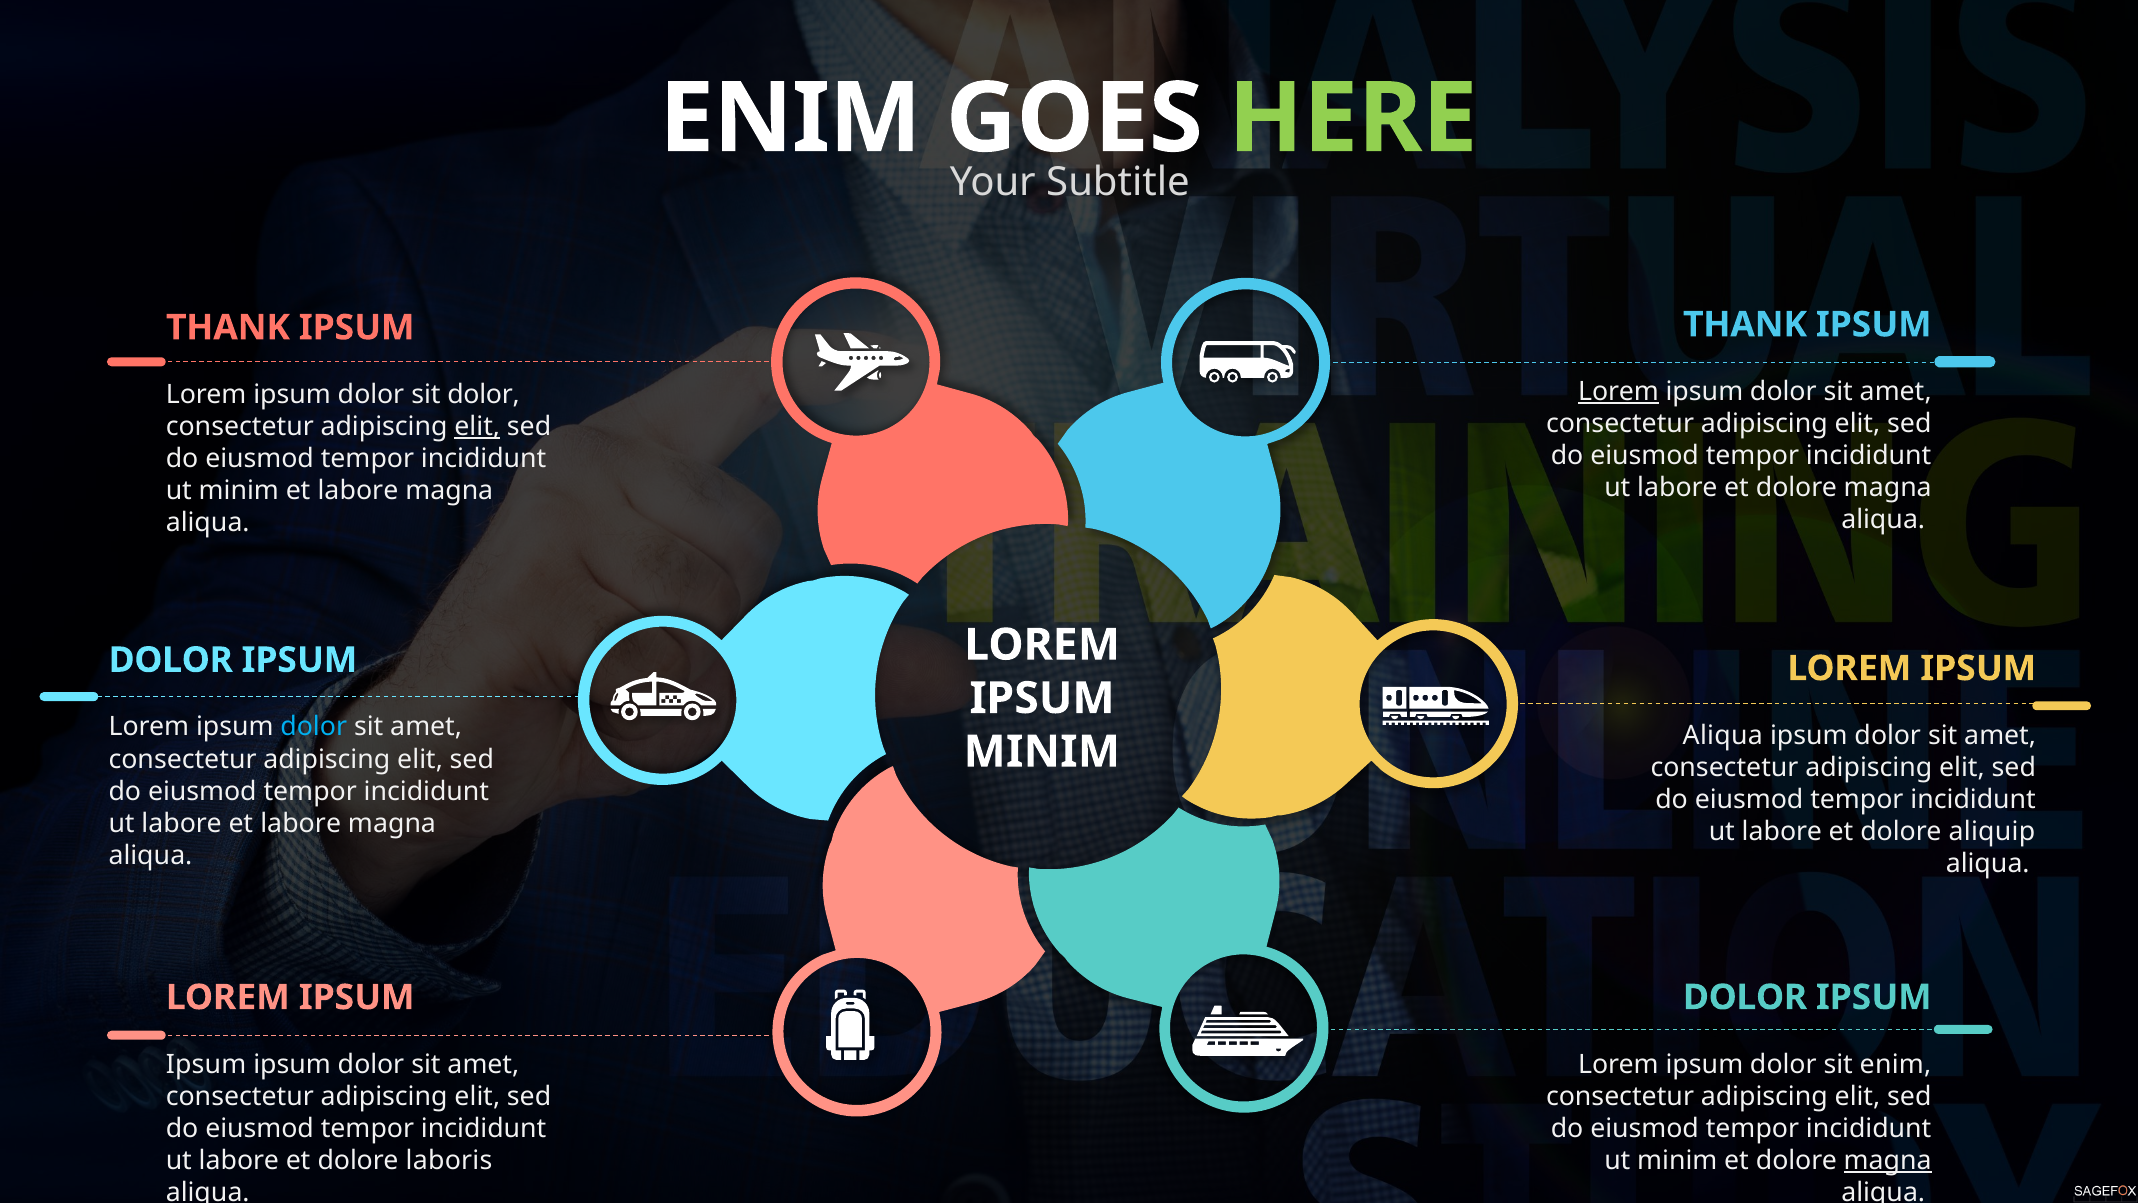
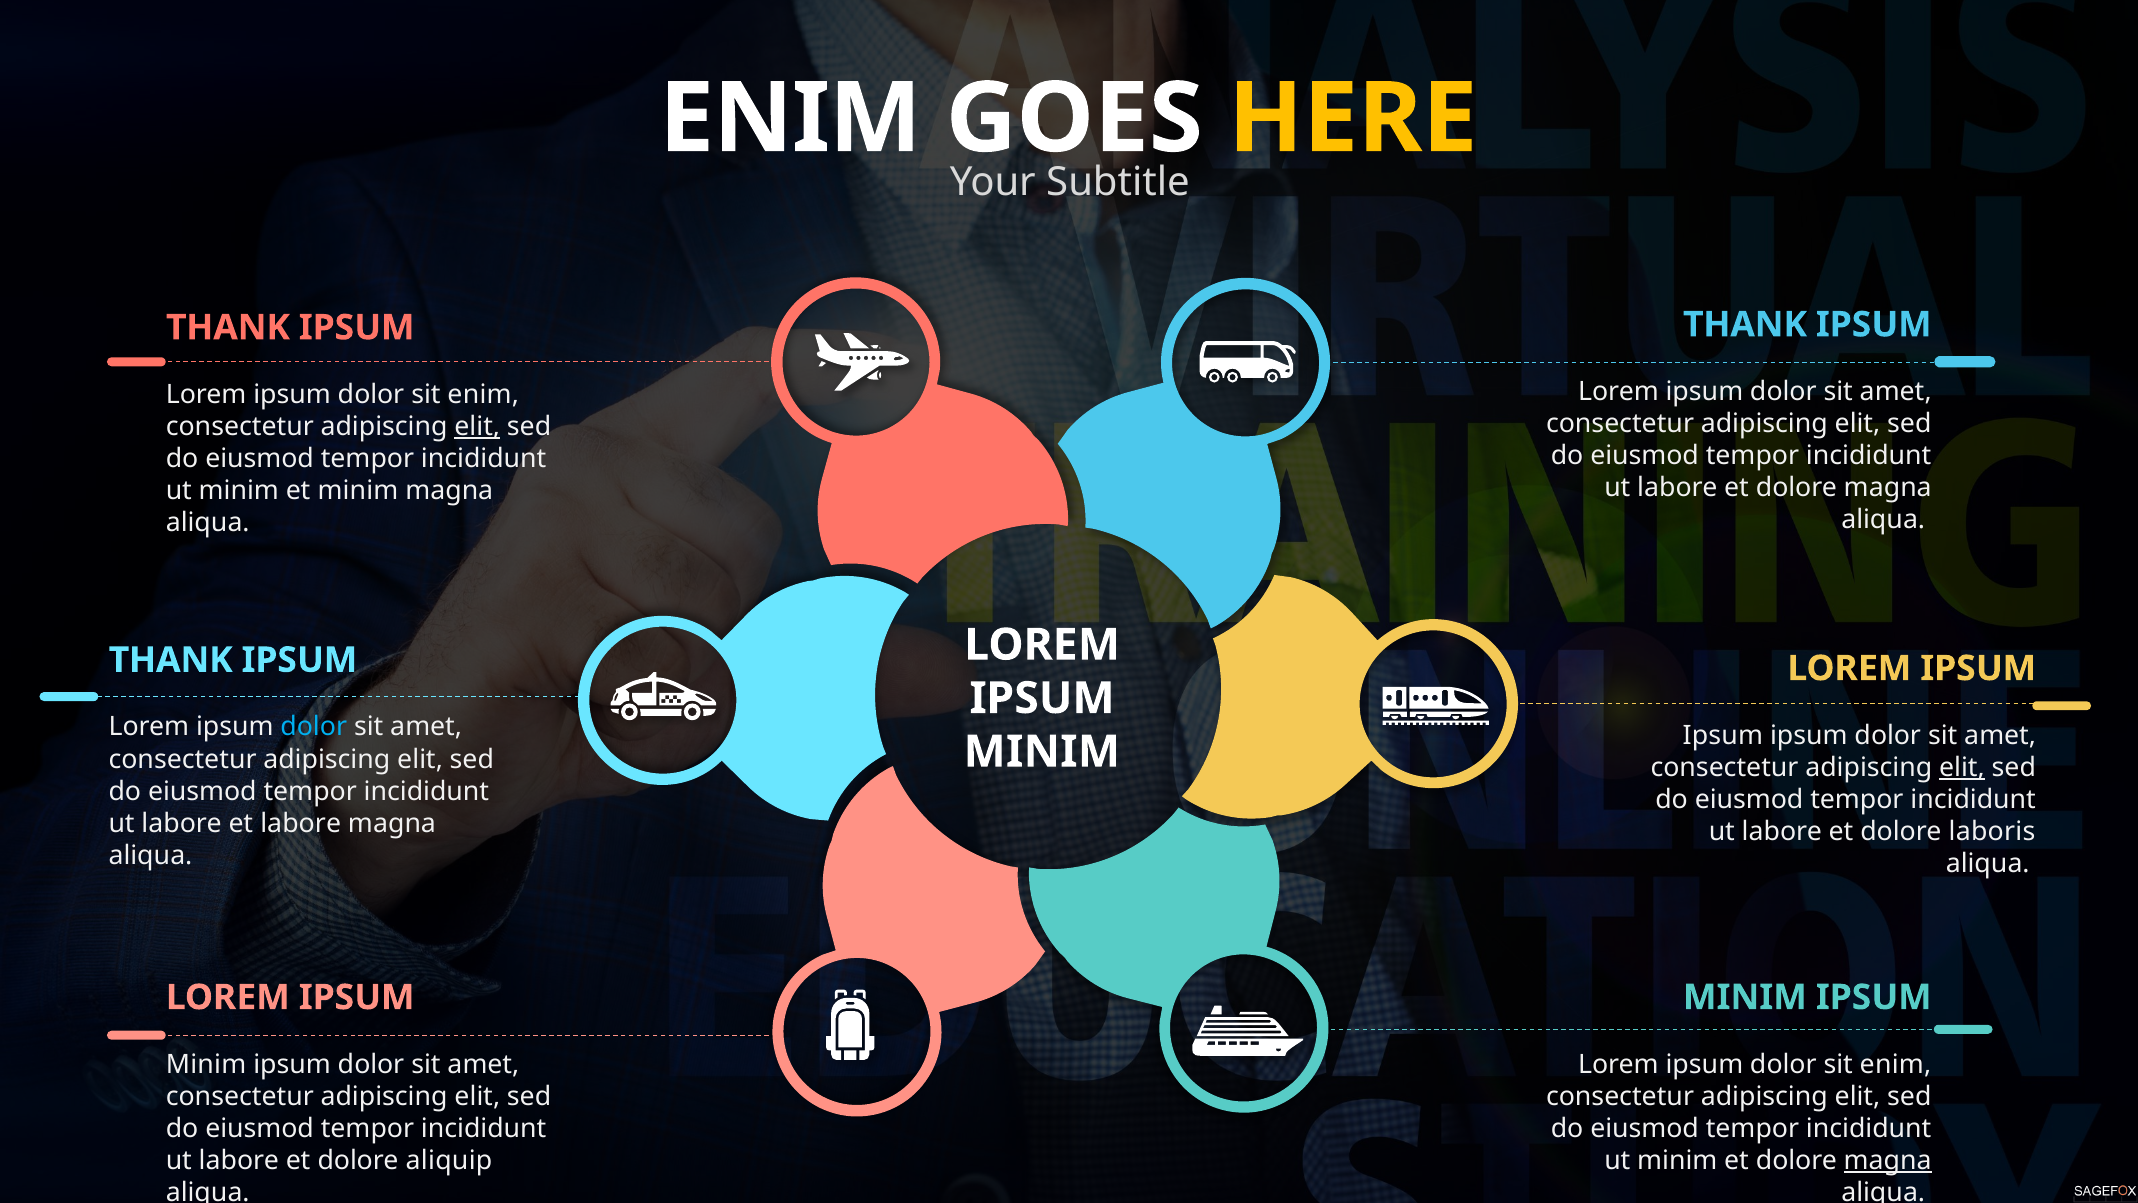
HERE colour: light green -> yellow
Lorem at (1619, 392) underline: present -> none
dolor at (484, 395): dolor -> enim
labore at (358, 491): labore -> minim
DOLOR at (171, 660): DOLOR -> THANK
Aliqua at (1723, 735): Aliqua -> Ipsum
elit at (1962, 767) underline: none -> present
aliquip: aliquip -> laboris
DOLOR at (1745, 997): DOLOR -> MINIM
Ipsum at (206, 1064): Ipsum -> Minim
laboris: laboris -> aliquip
